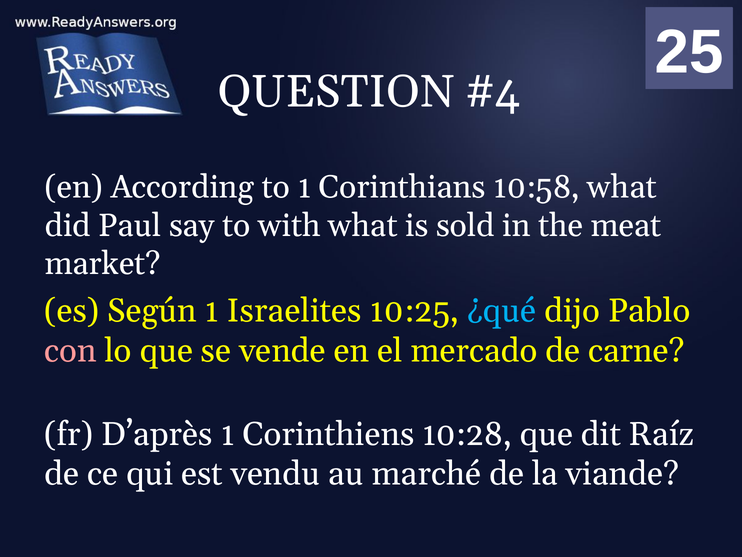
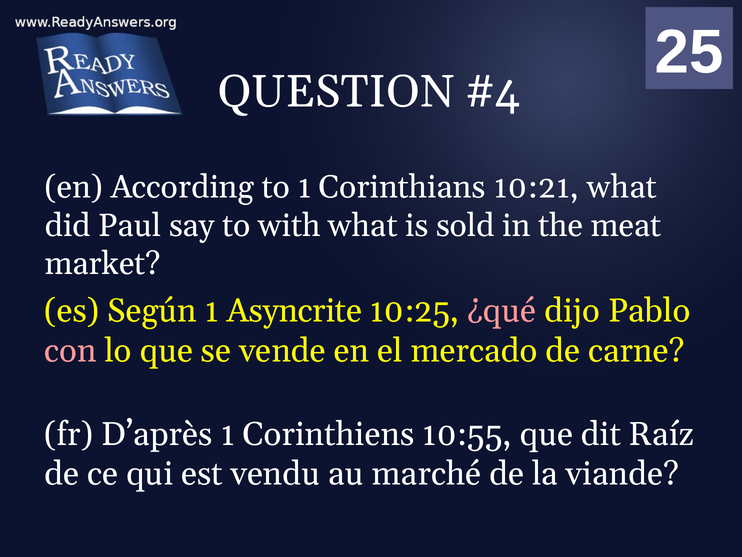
10:58: 10:58 -> 10:21
Israelites: Israelites -> Asyncrite
¿qué colour: light blue -> pink
10:28: 10:28 -> 10:55
